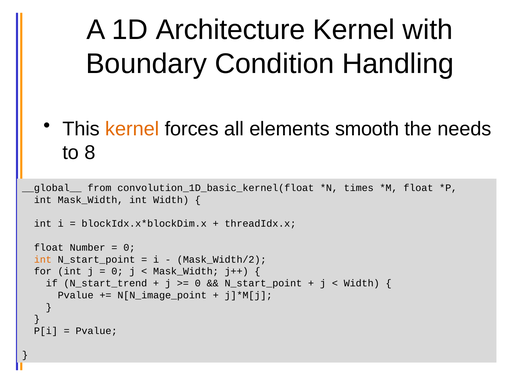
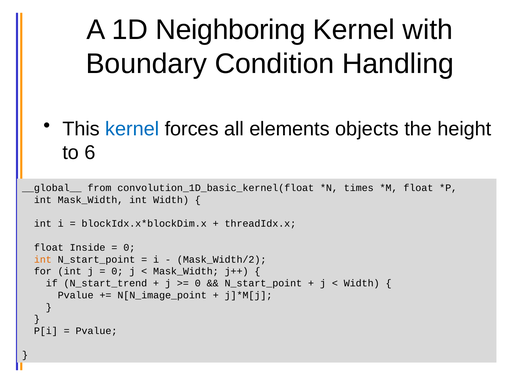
Architecture: Architecture -> Neighboring
kernel at (132, 129) colour: orange -> blue
smooth: smooth -> objects
needs: needs -> height
8: 8 -> 6
Number: Number -> Inside
